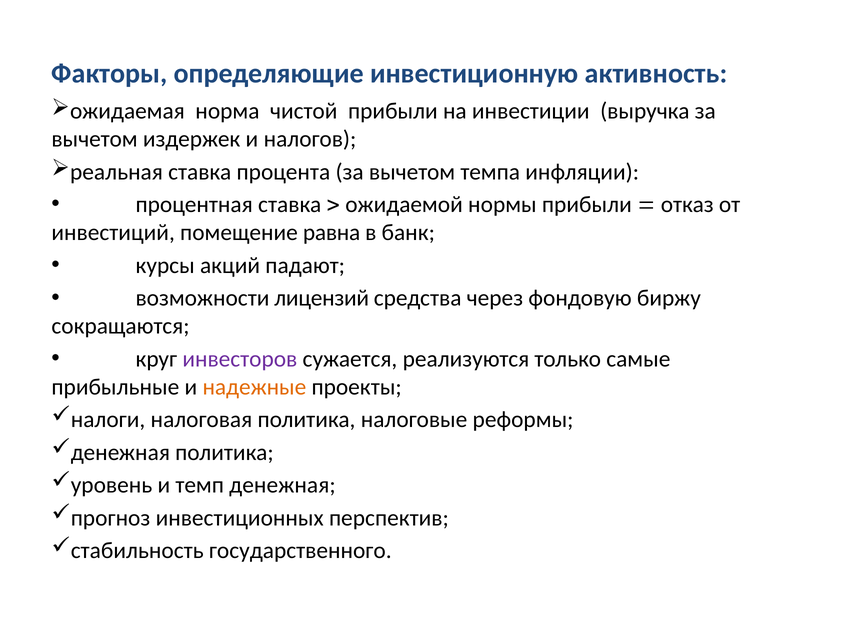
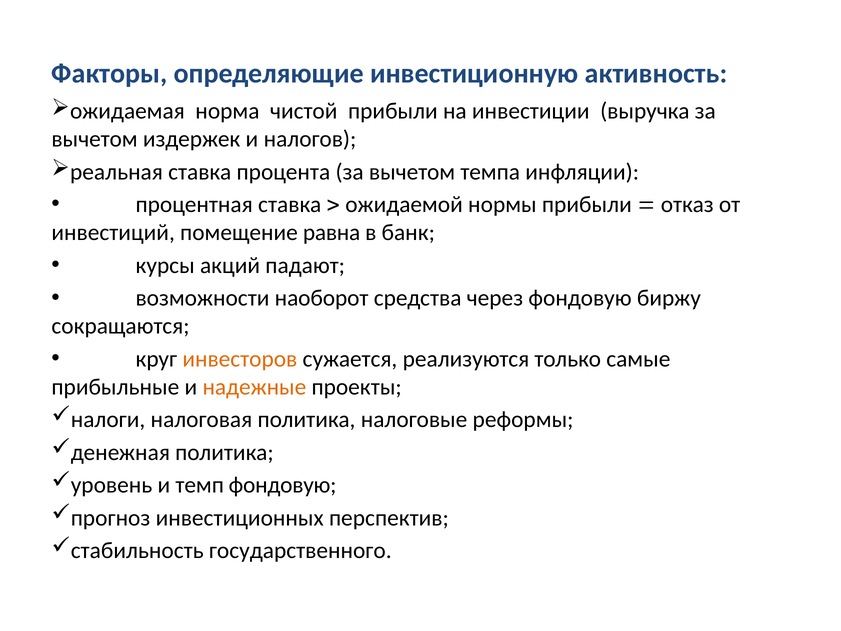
лицензий: лицензий -> наоборот
инвесторов colour: purple -> orange
темп денежная: денежная -> фондовую
